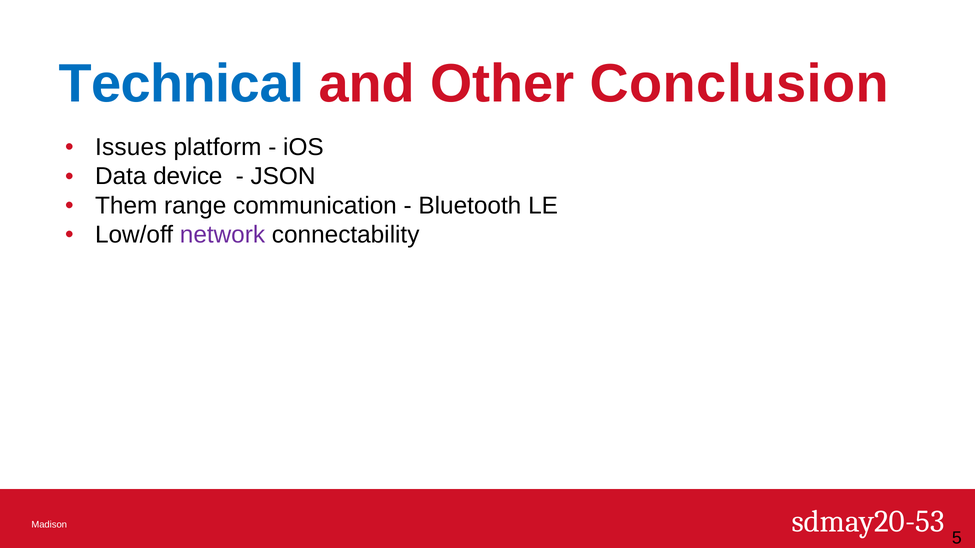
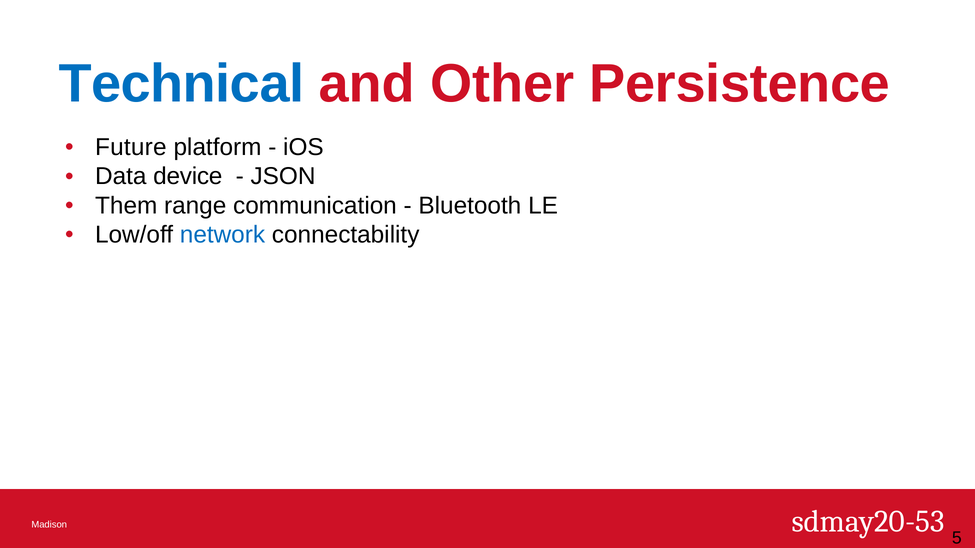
Conclusion: Conclusion -> Persistence
Issues: Issues -> Future
network colour: purple -> blue
